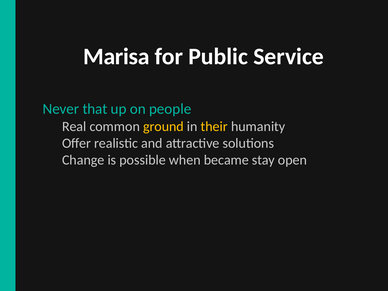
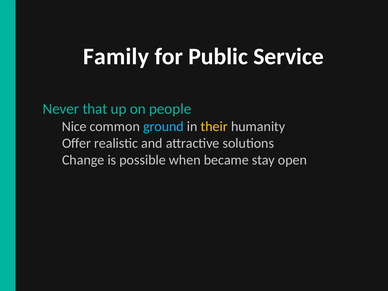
Marisa: Marisa -> Family
Real: Real -> Nice
ground colour: yellow -> light blue
